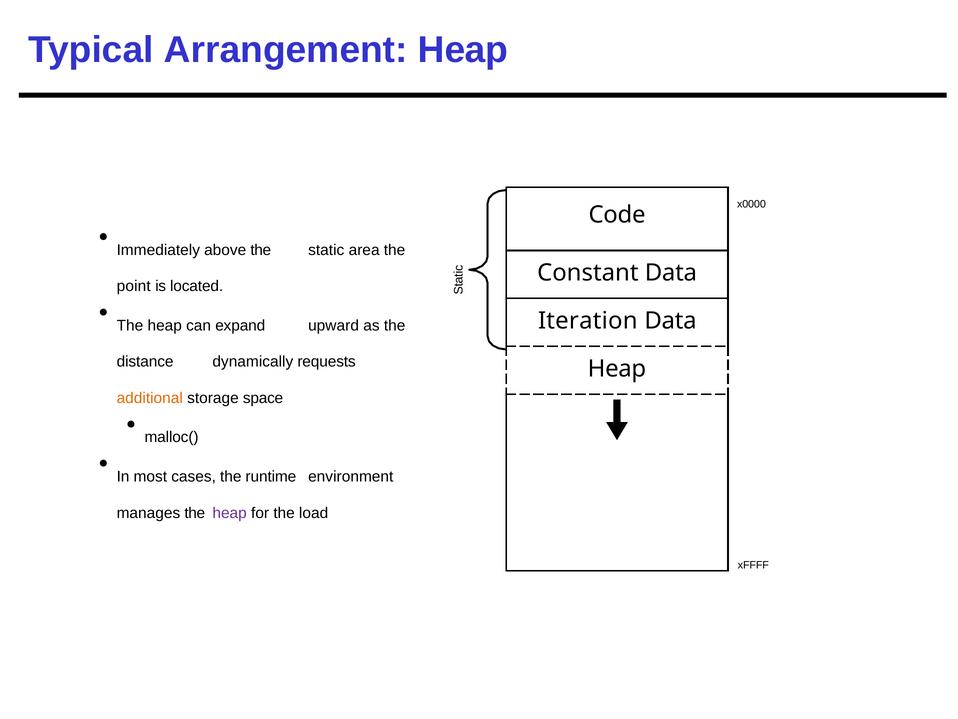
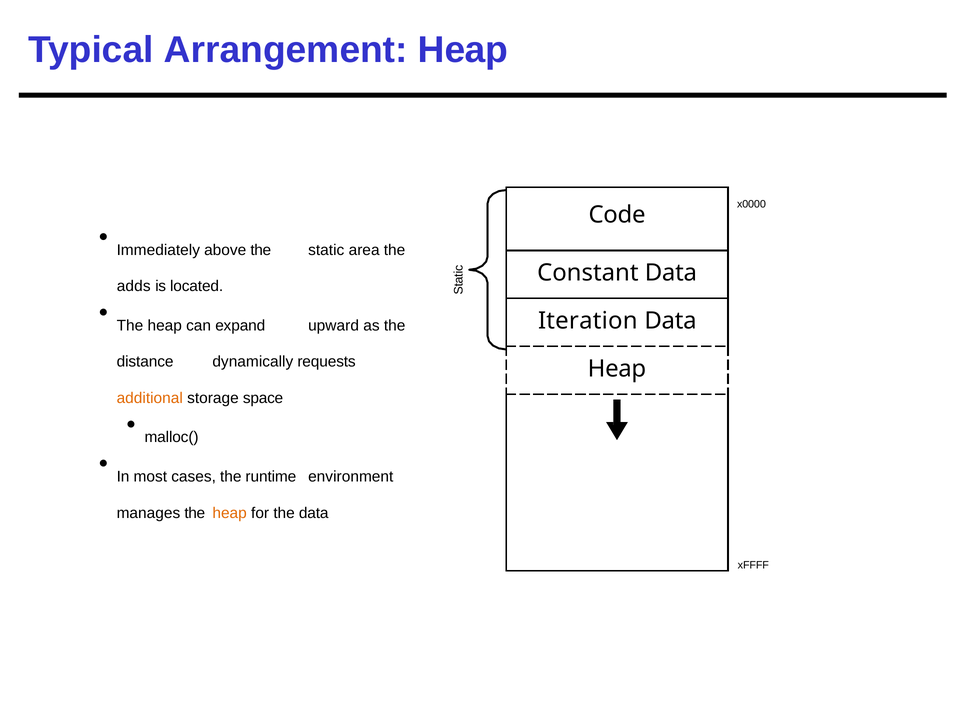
point: point -> adds
heap at (230, 513) colour: purple -> orange
the load: load -> data
